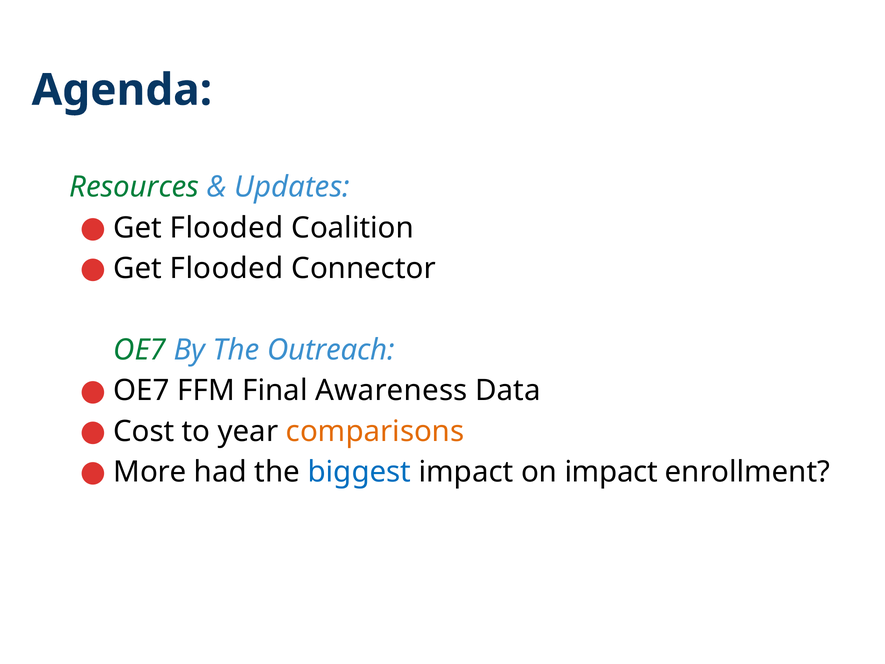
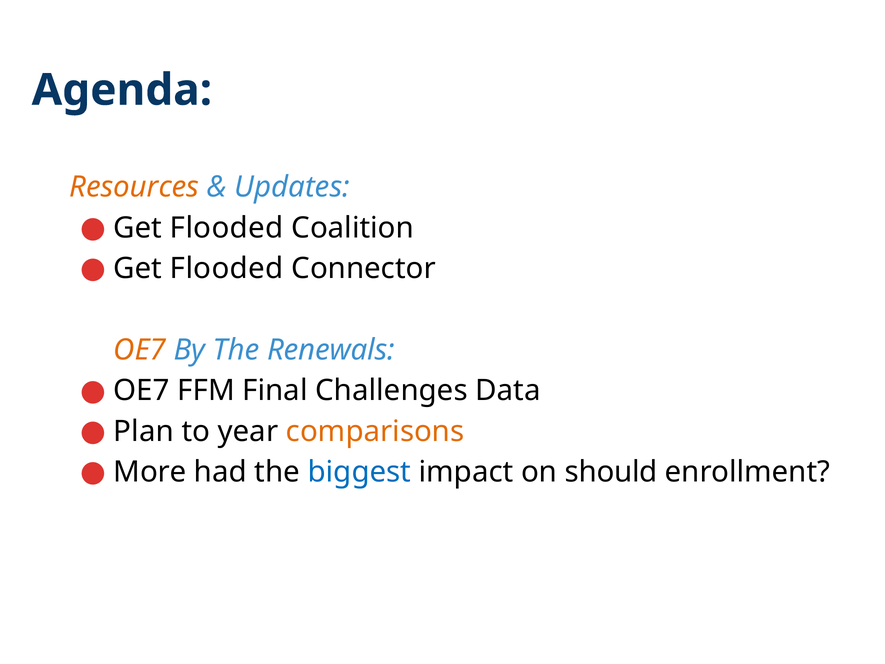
Resources colour: green -> orange
OE7 at (140, 350) colour: green -> orange
Outreach: Outreach -> Renewals
Awareness: Awareness -> Challenges
Cost: Cost -> Plan
on impact: impact -> should
